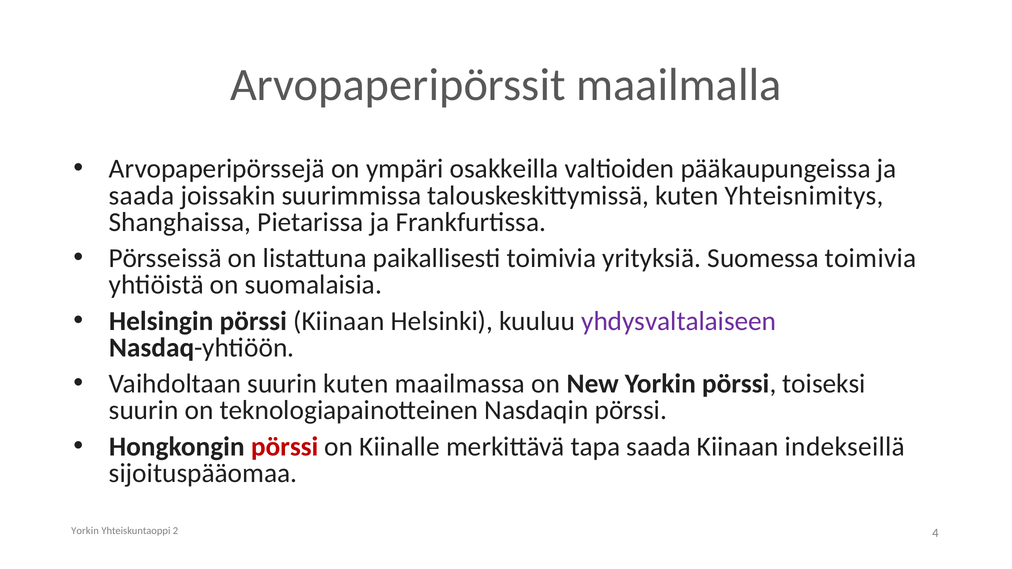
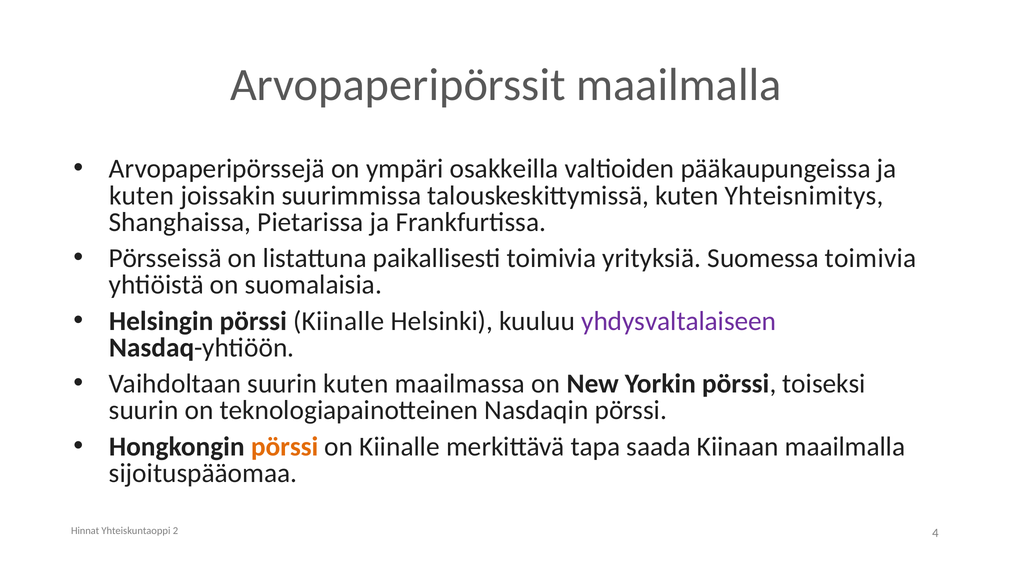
saada at (142, 196): saada -> kuten
pörssi Kiinaan: Kiinaan -> Kiinalle
pörssi at (285, 447) colour: red -> orange
Kiinaan indekseillä: indekseillä -> maailmalla
Yorkin at (85, 531): Yorkin -> Hinnat
